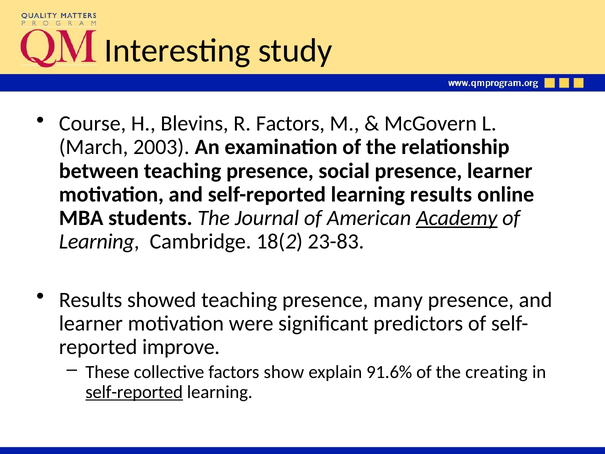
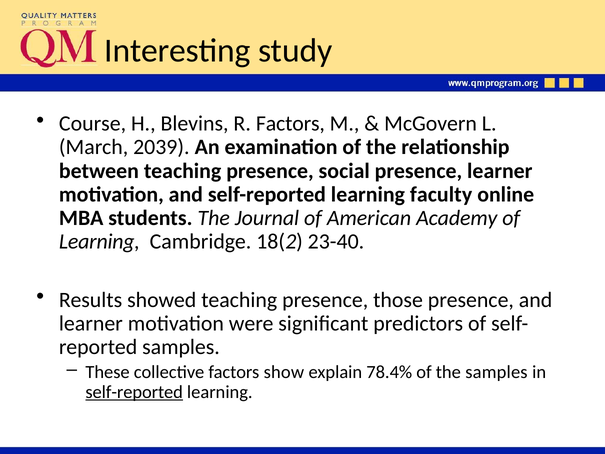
2003: 2003 -> 2039
learning results: results -> faculty
Academy underline: present -> none
23-83: 23-83 -> 23-40
many: many -> those
improve at (181, 347): improve -> samples
91.6%: 91.6% -> 78.4%
the creating: creating -> samples
